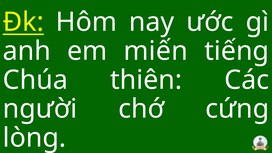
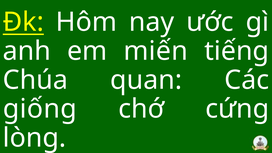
thiên: thiên -> quan
người: người -> giống
